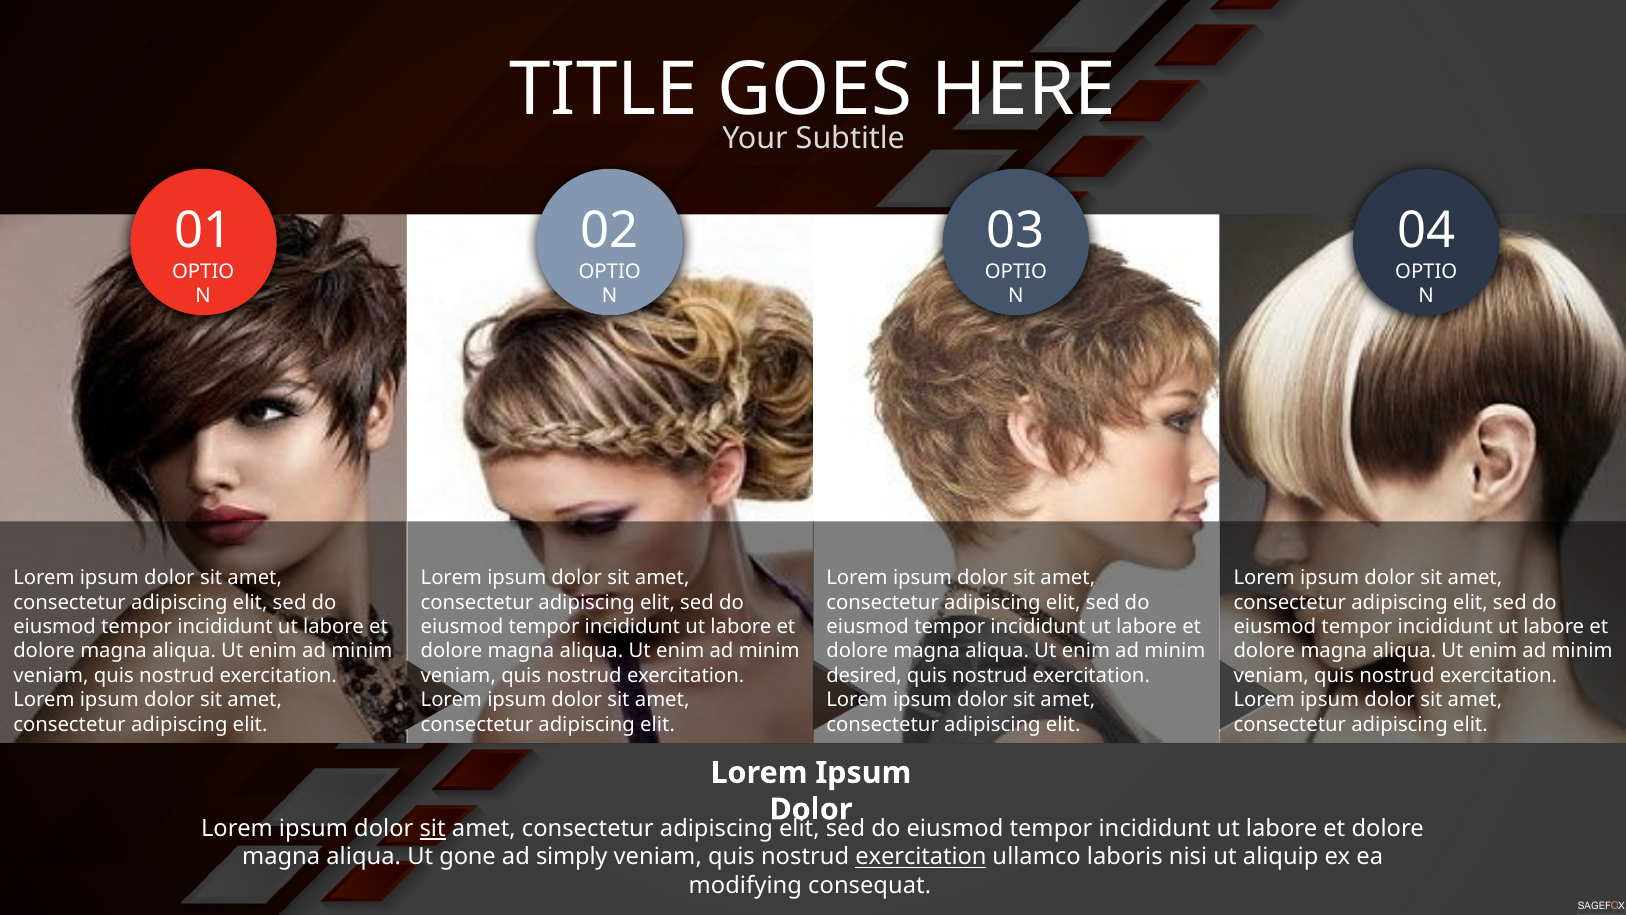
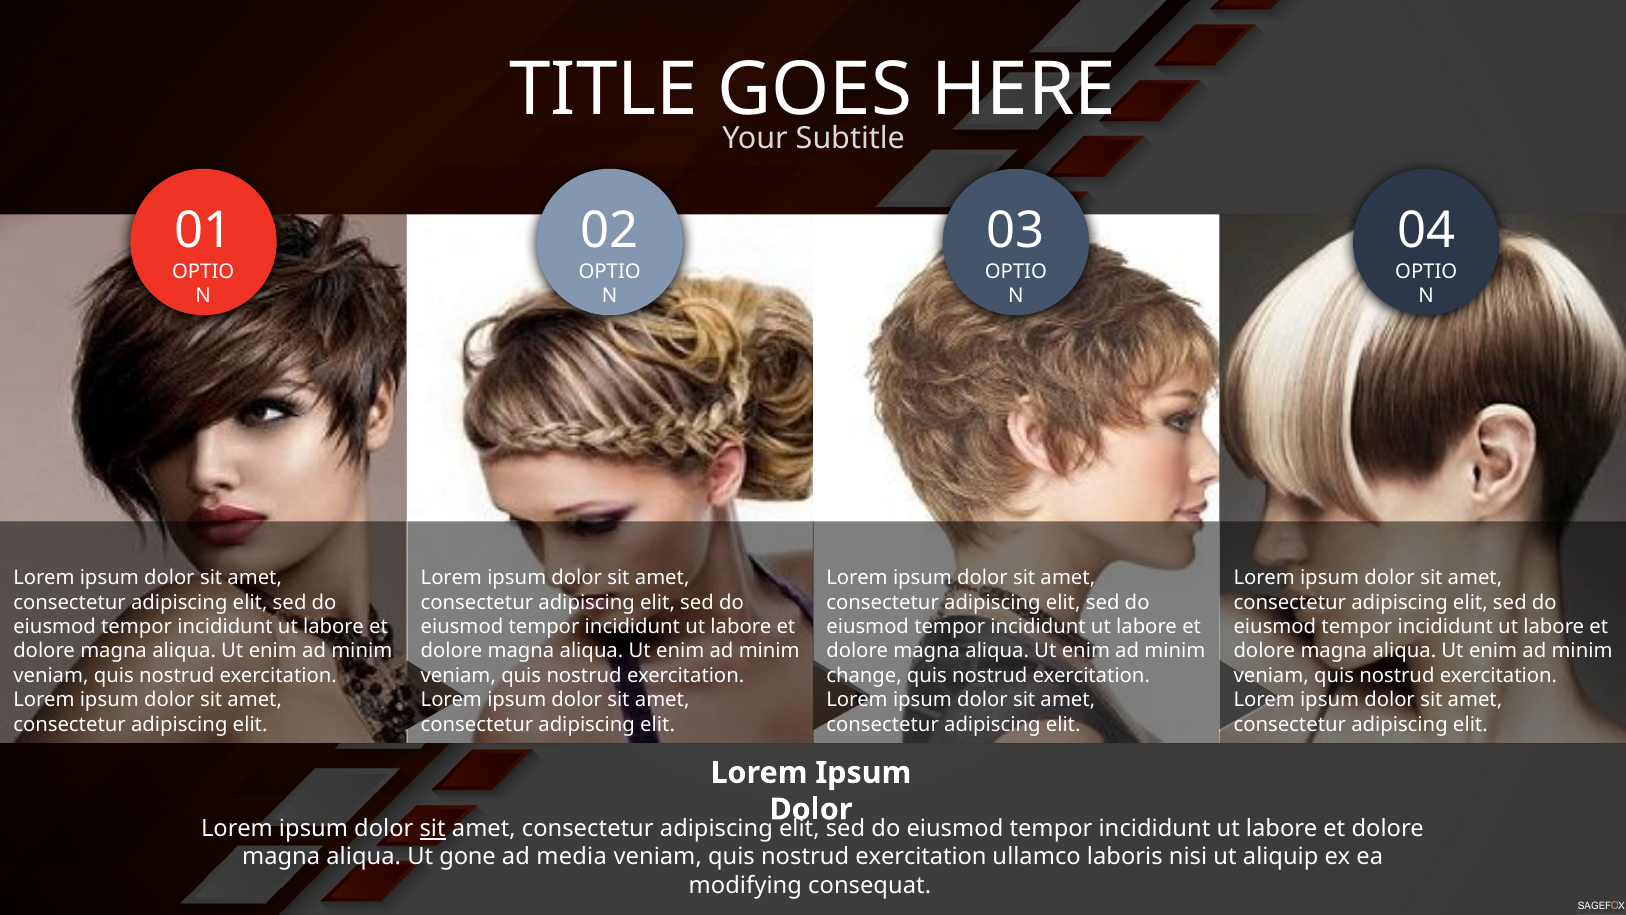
desired: desired -> change
simply: simply -> media
exercitation at (921, 857) underline: present -> none
